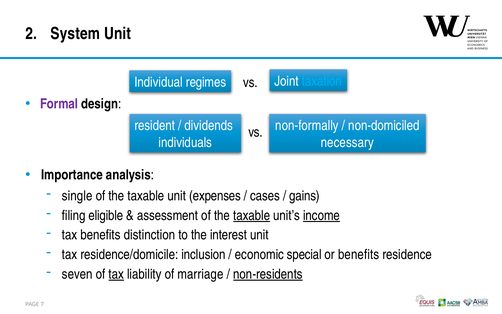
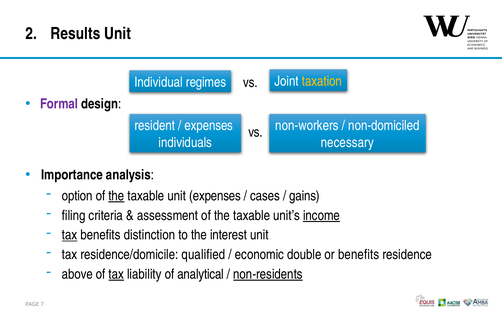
System: System -> Results
taxation colour: light blue -> yellow
dividends at (209, 126): dividends -> expenses
non-formally: non-formally -> non-workers
single: single -> option
the at (116, 196) underline: none -> present
eligible: eligible -> criteria
taxable at (252, 215) underline: present -> none
tax at (70, 235) underline: none -> present
inclusion: inclusion -> qualified
special: special -> double
seven: seven -> above
marriage: marriage -> analytical
